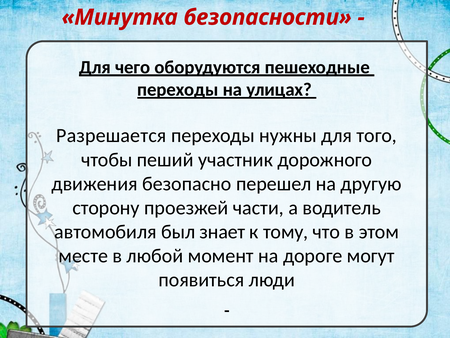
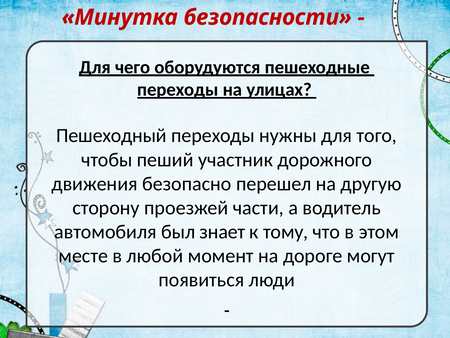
Разрешается: Разрешается -> Пешеходный
